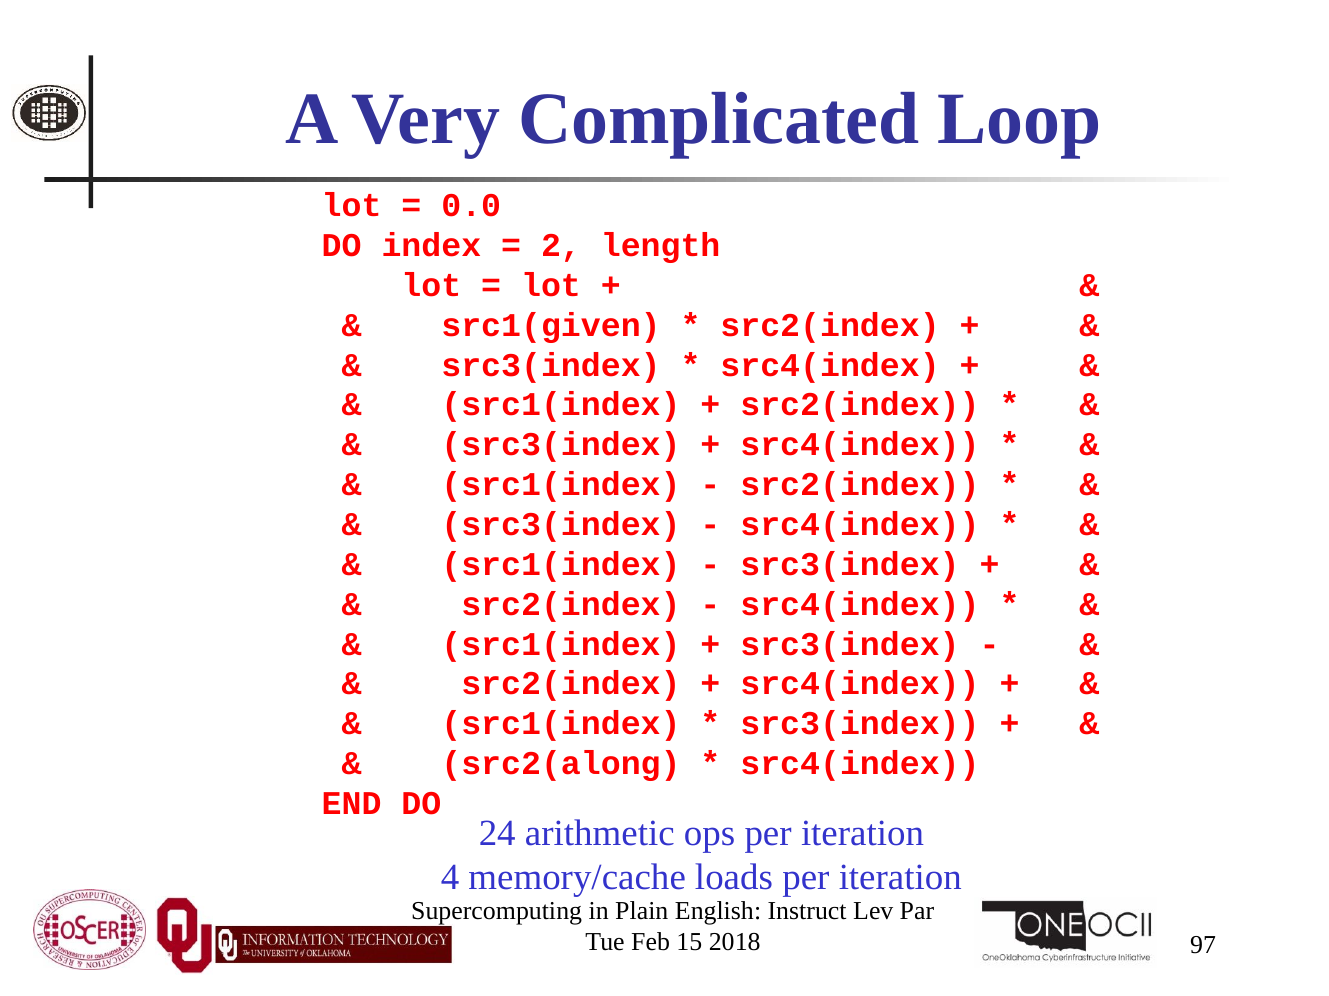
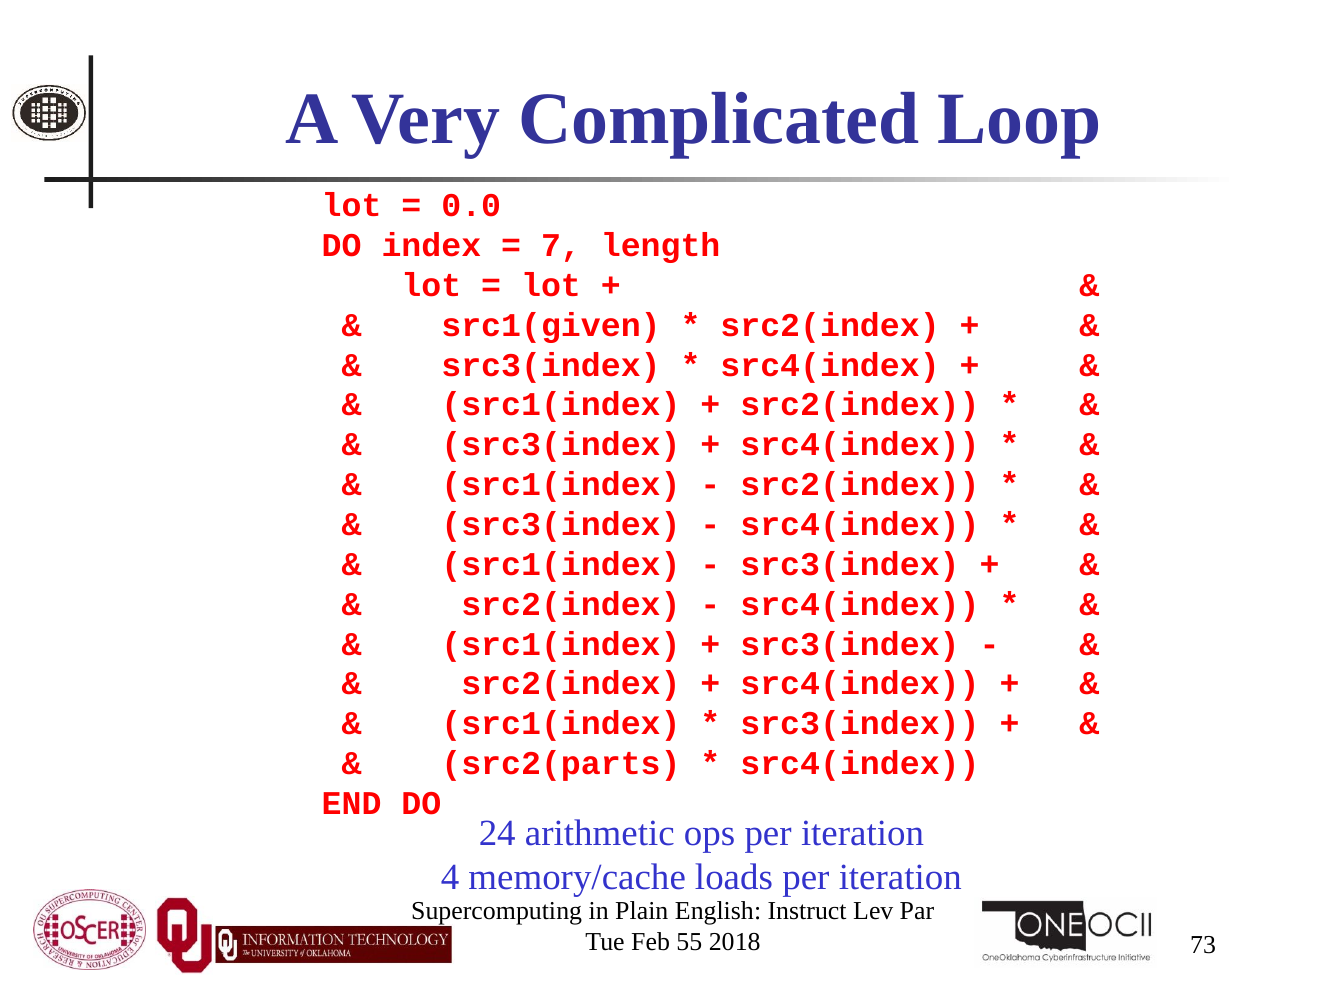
2: 2 -> 7
src2(along: src2(along -> src2(parts
15: 15 -> 55
97: 97 -> 73
